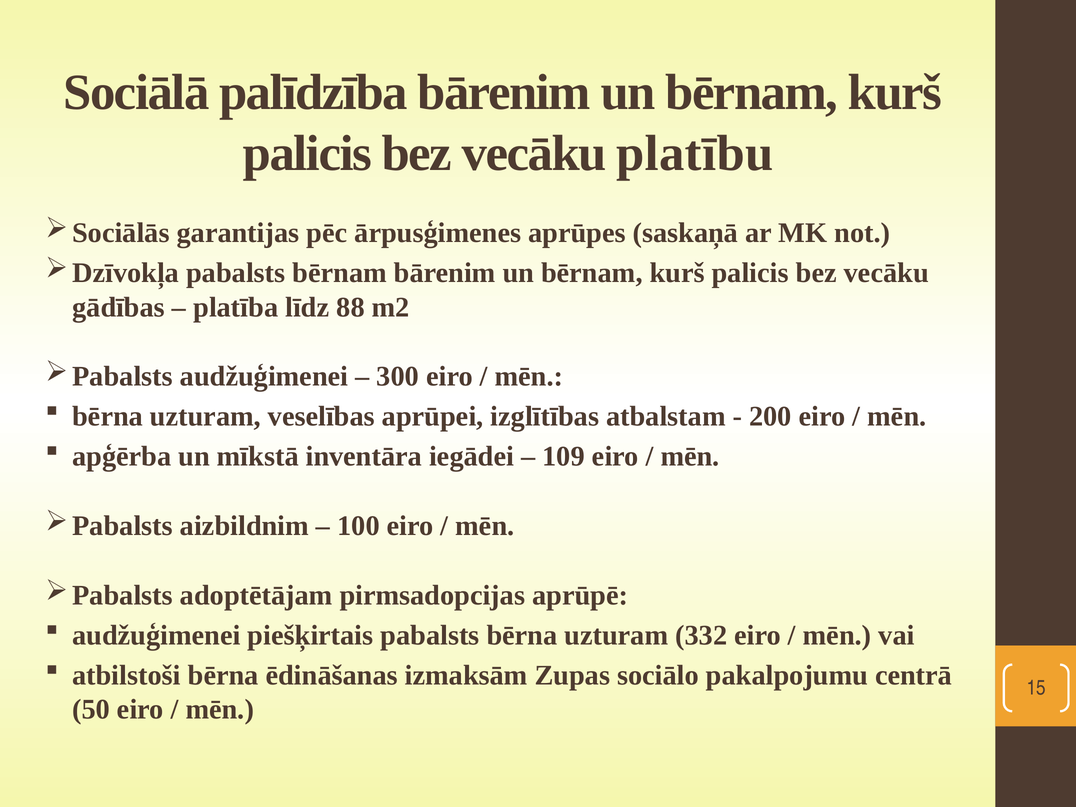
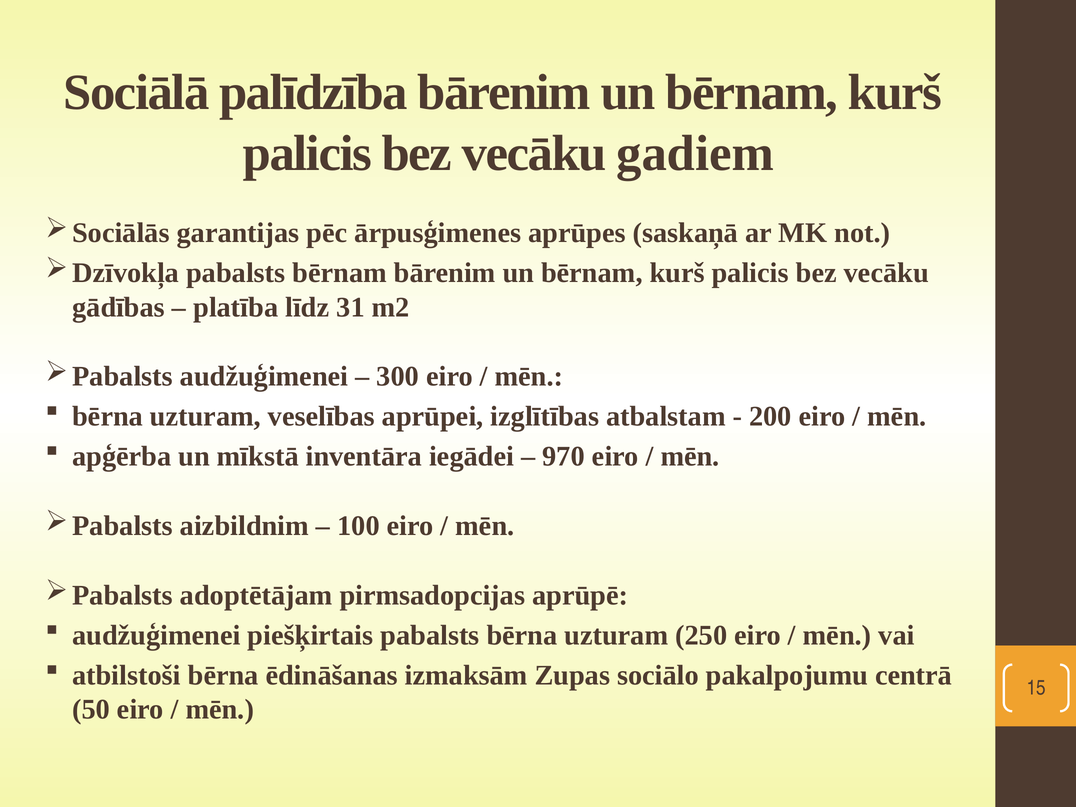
platību: platību -> gadiem
88: 88 -> 31
109: 109 -> 970
332: 332 -> 250
